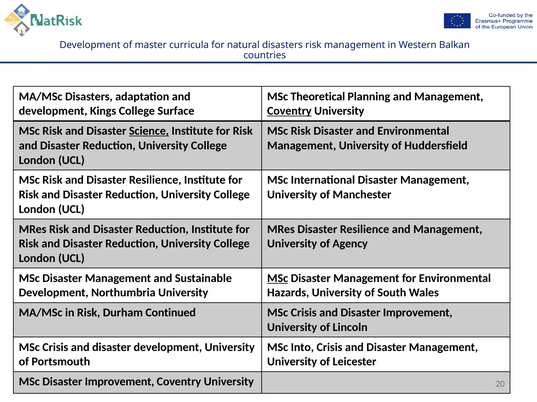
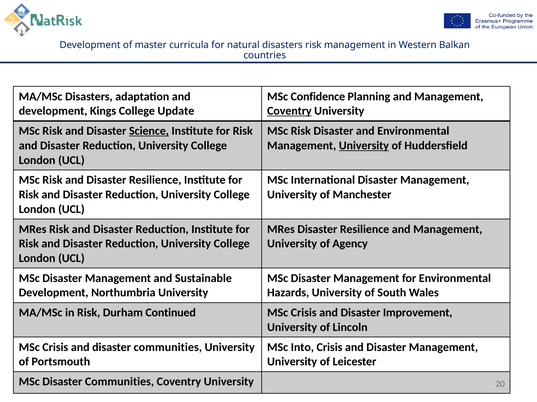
Theoretical: Theoretical -> Confidence
Surface: Surface -> Update
University at (364, 146) underline: none -> present
MSc at (278, 279) underline: present -> none
and disaster development: development -> communities
MSc Disaster Improvement: Improvement -> Communities
